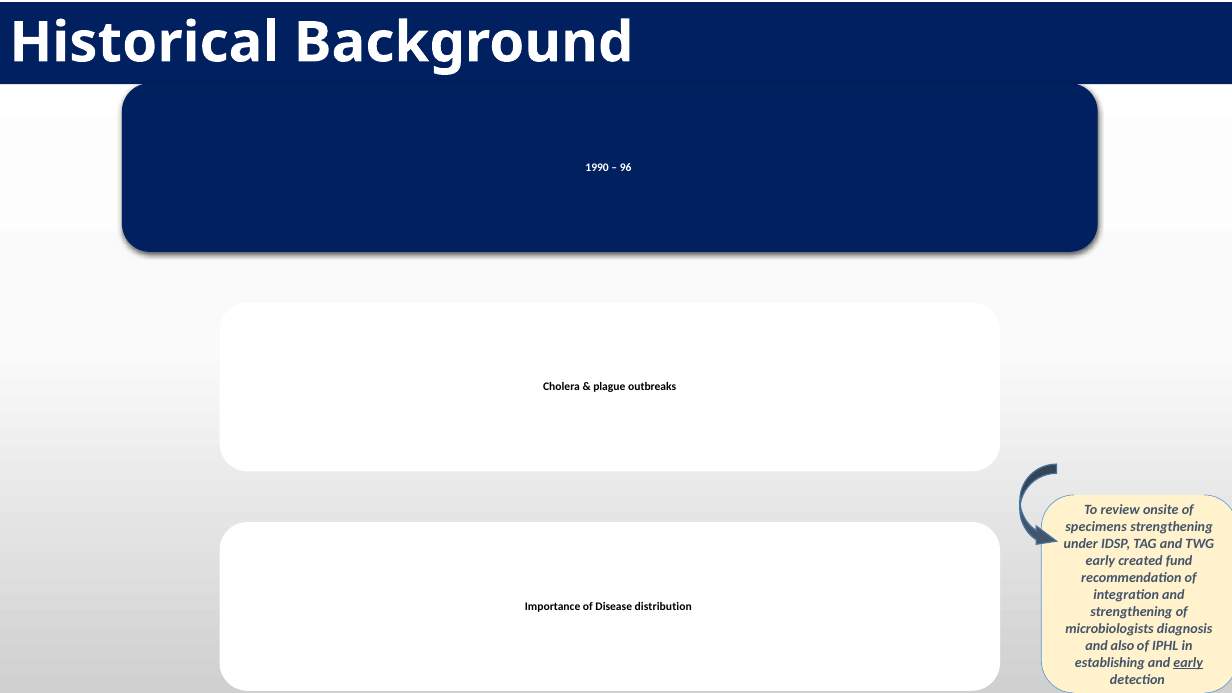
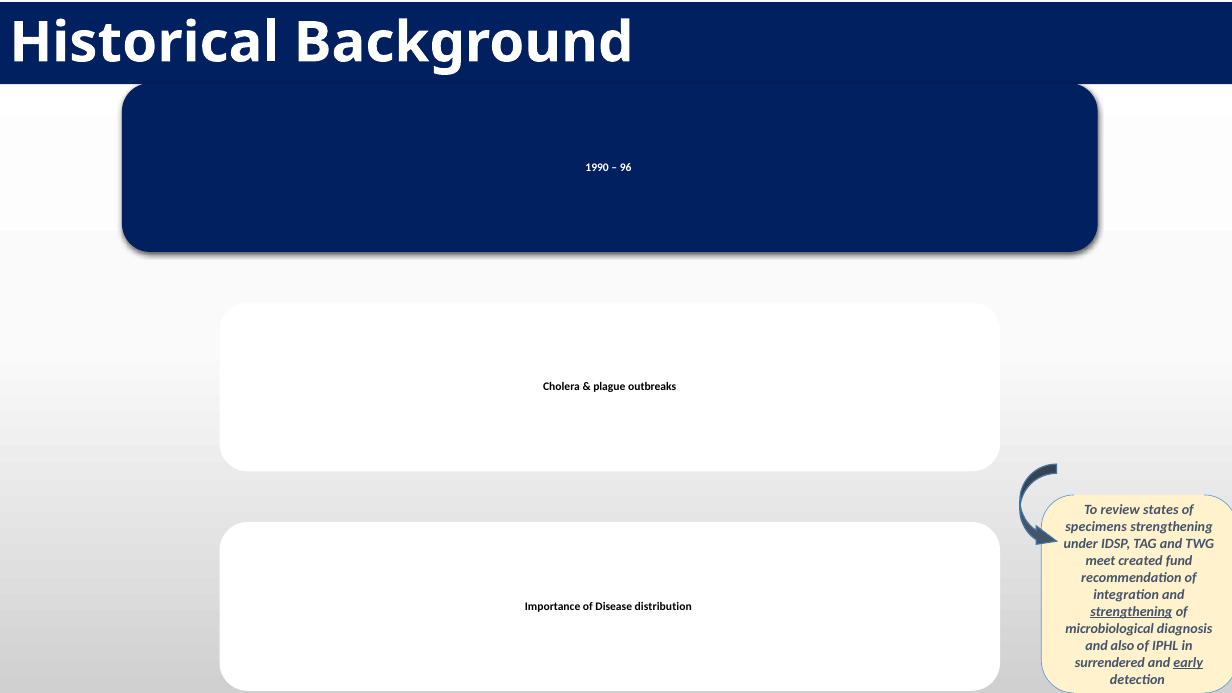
onsite: onsite -> states
early at (1100, 561): early -> meet
strengthening at (1131, 612) underline: none -> present
microbiologists: microbiologists -> microbiological
establishing: establishing -> surrendered
